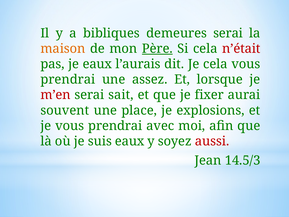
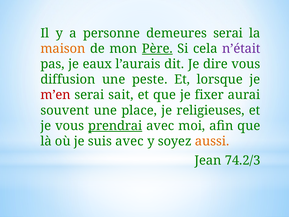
bibliques: bibliques -> personne
n’était colour: red -> purple
Je cela: cela -> dire
prendrai at (68, 79): prendrai -> diffusion
assez: assez -> peste
explosions: explosions -> religieuses
prendrai at (115, 126) underline: none -> present
suis eaux: eaux -> avec
aussi colour: red -> orange
14.5/3: 14.5/3 -> 74.2/3
